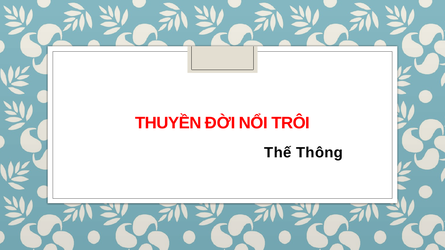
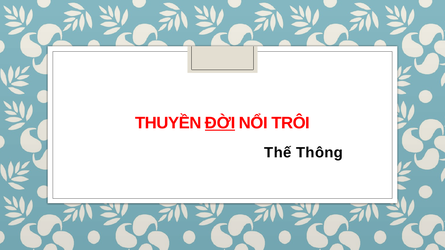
ĐỜI underline: none -> present
